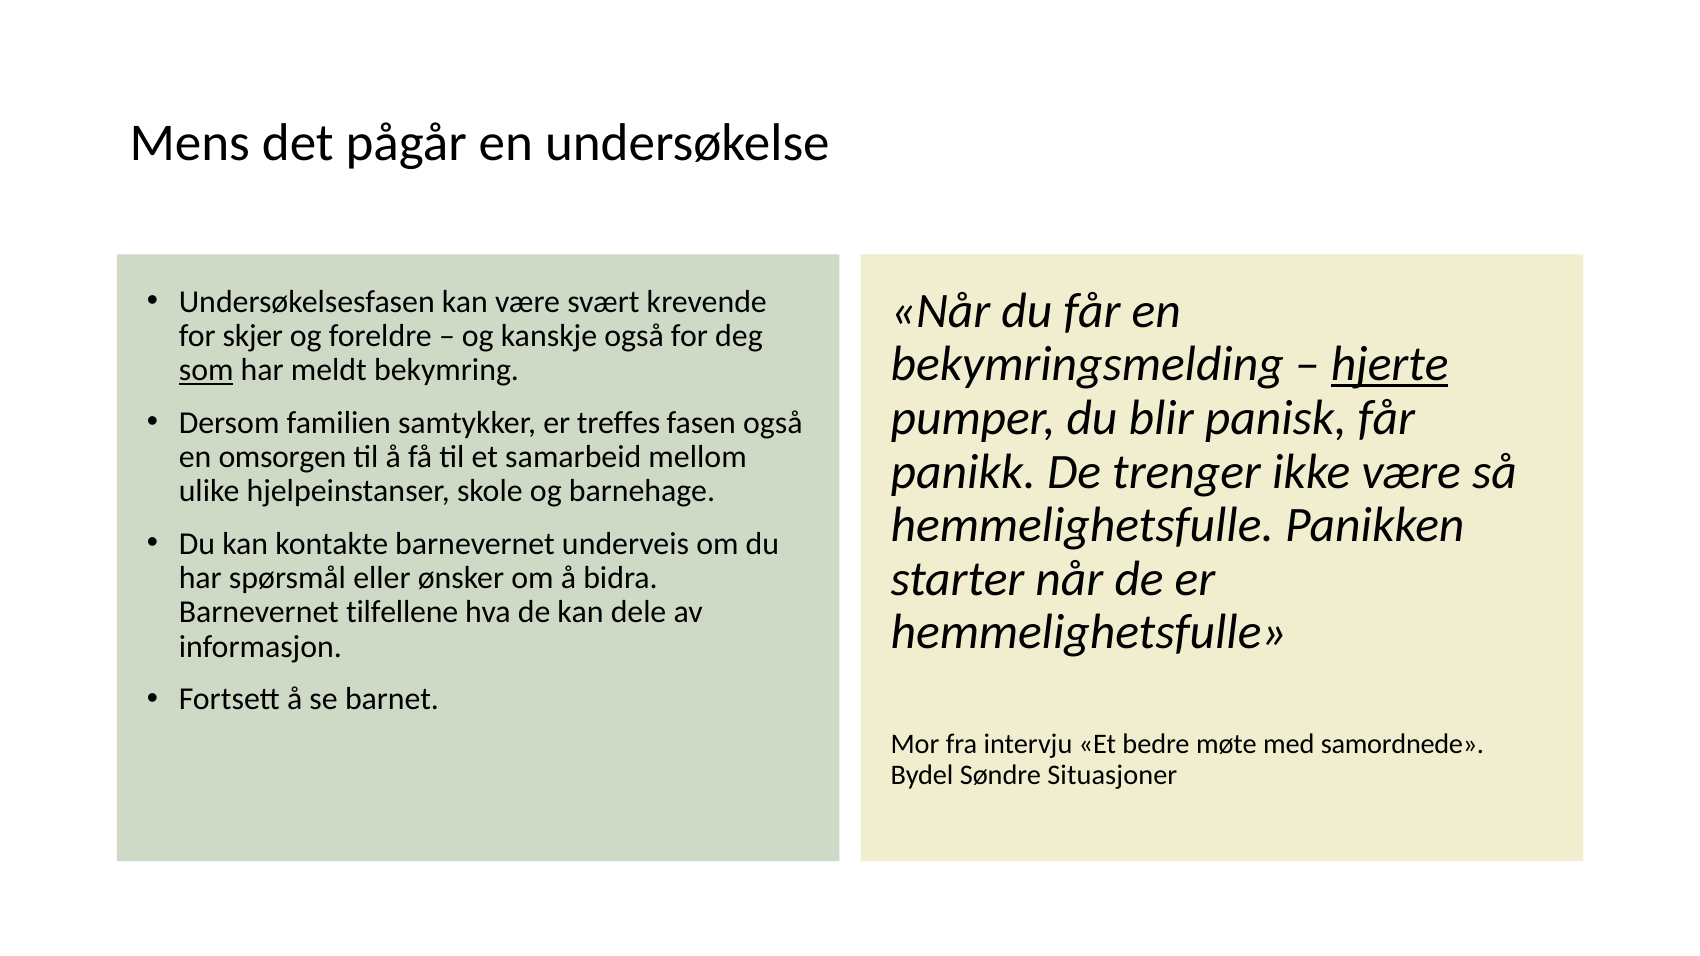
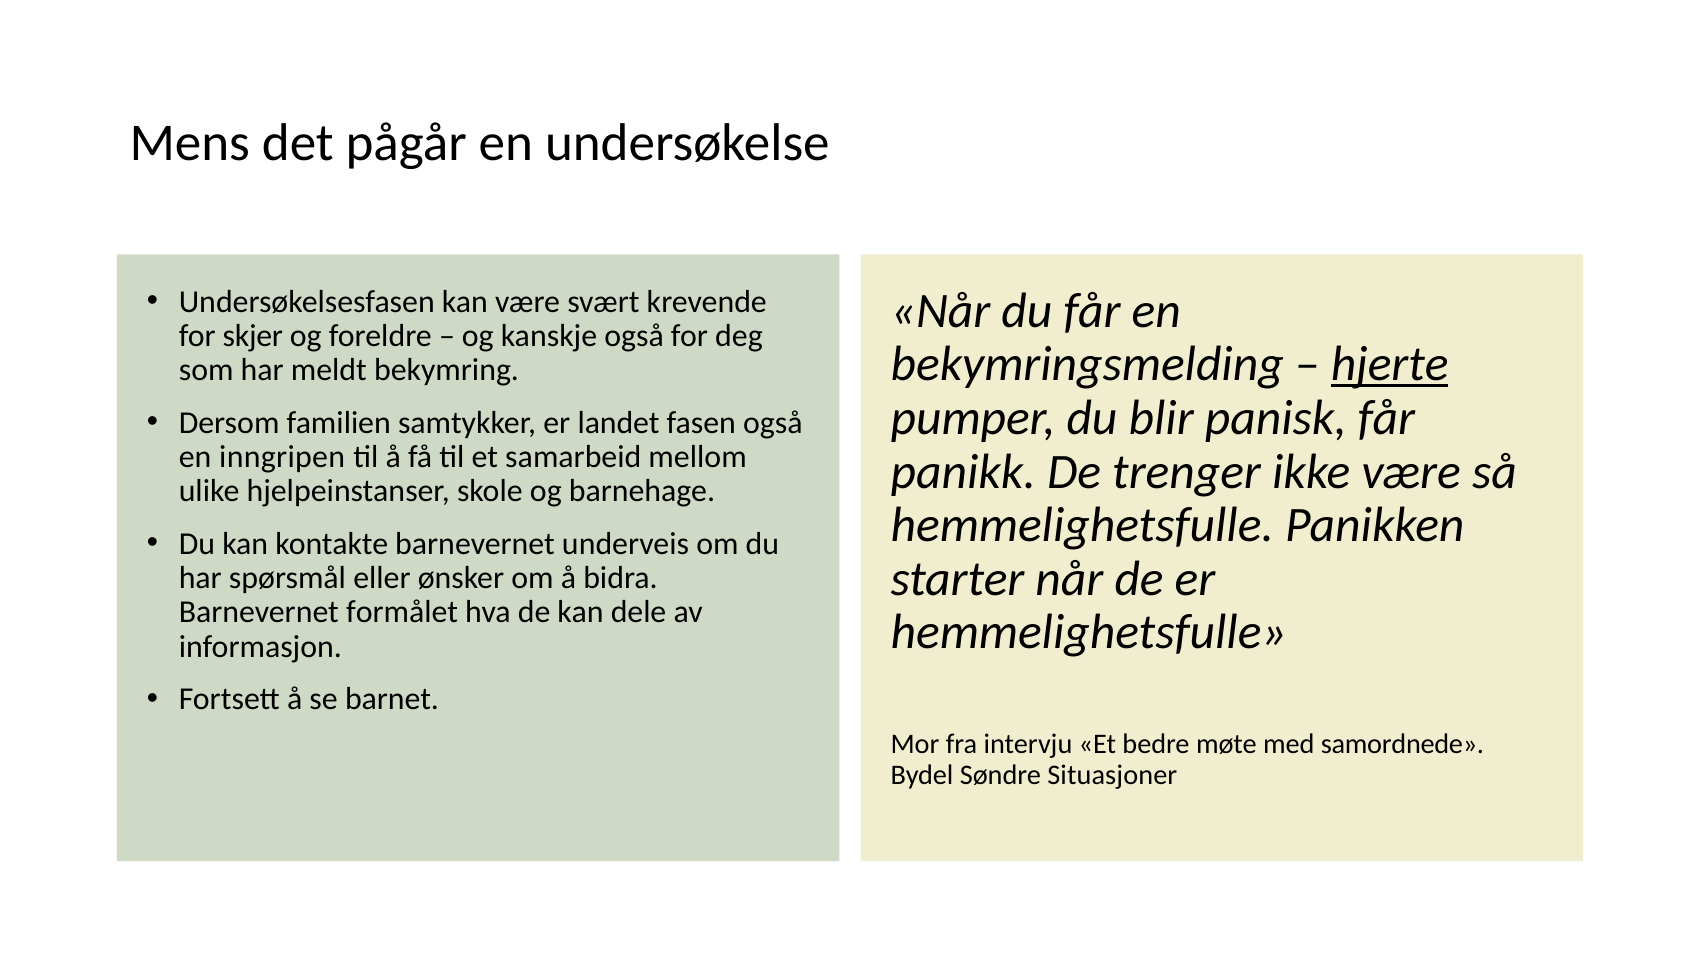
som underline: present -> none
treffes: treffes -> landet
omsorgen: omsorgen -> inngripen
tilfellene: tilfellene -> formålet
